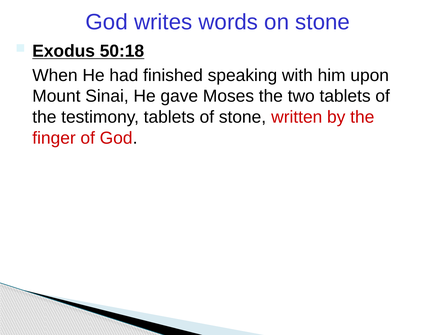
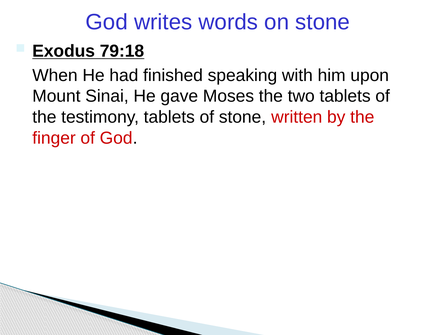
50:18: 50:18 -> 79:18
